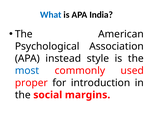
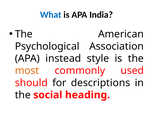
most colour: blue -> orange
proper: proper -> should
introduction: introduction -> descriptions
margins: margins -> heading
